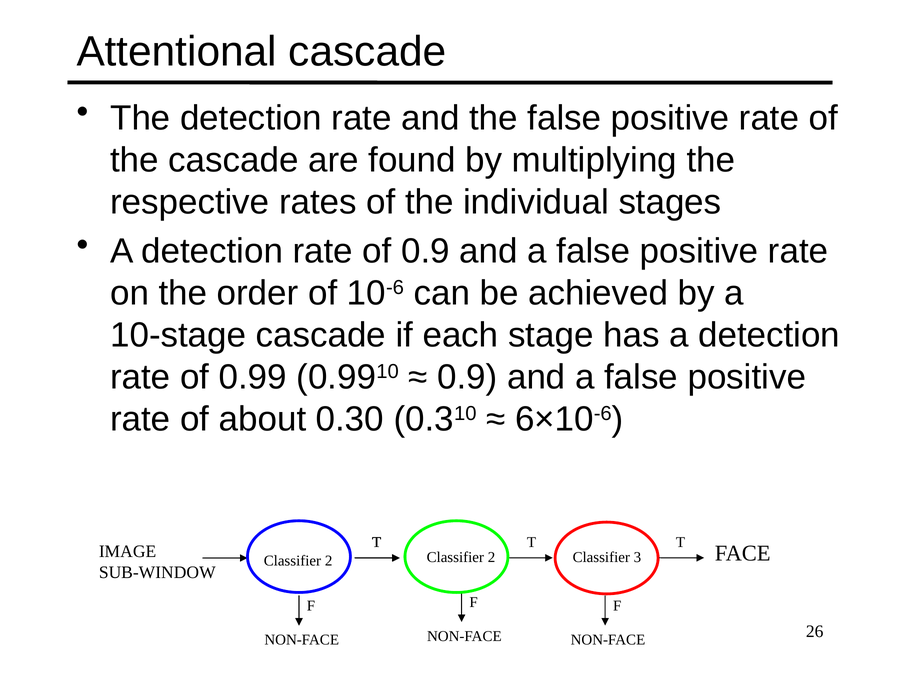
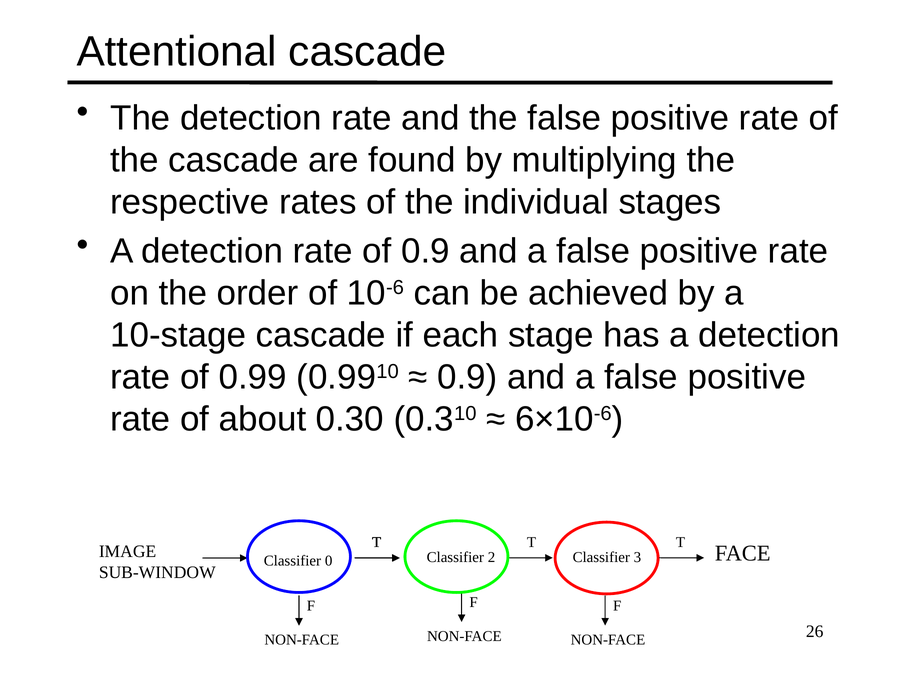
2 at (329, 561): 2 -> 0
